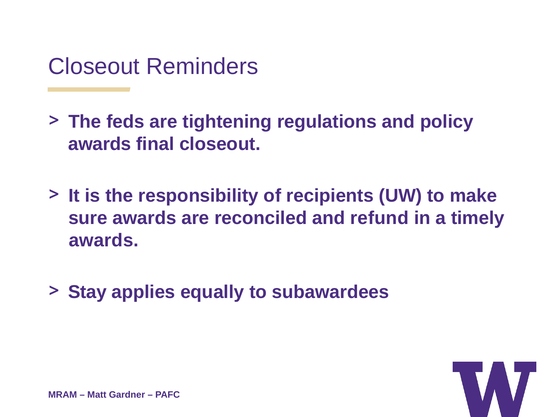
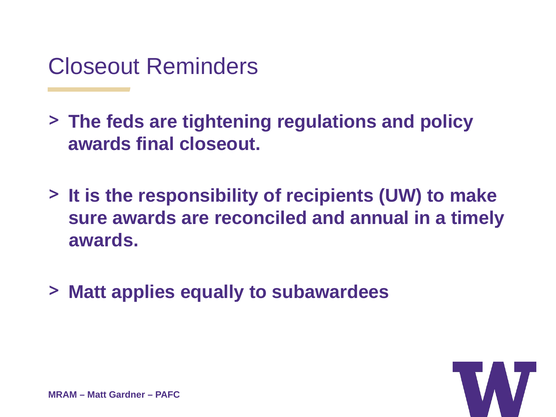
refund: refund -> annual
Stay at (87, 292): Stay -> Matt
